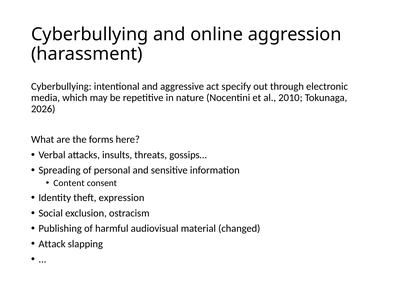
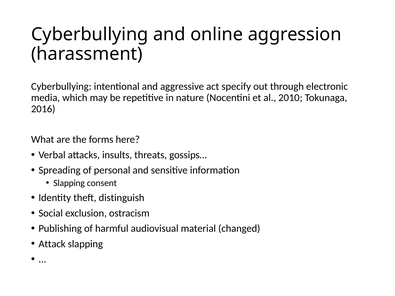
2026: 2026 -> 2016
Content at (69, 183): Content -> Slapping
expression: expression -> distinguish
